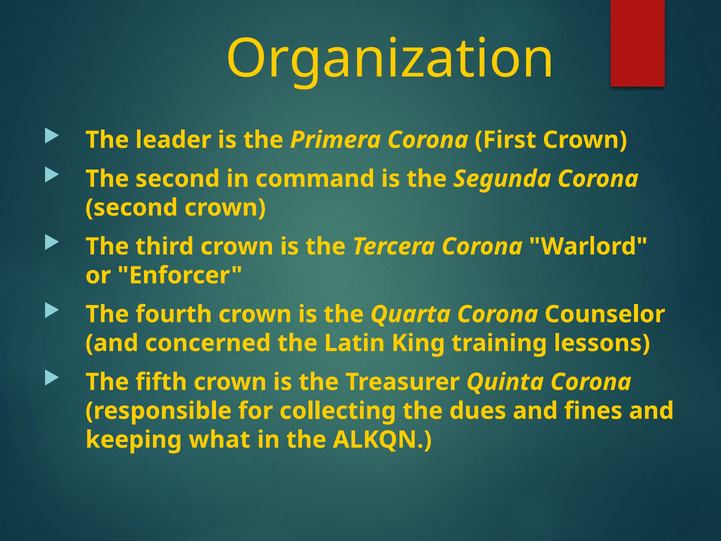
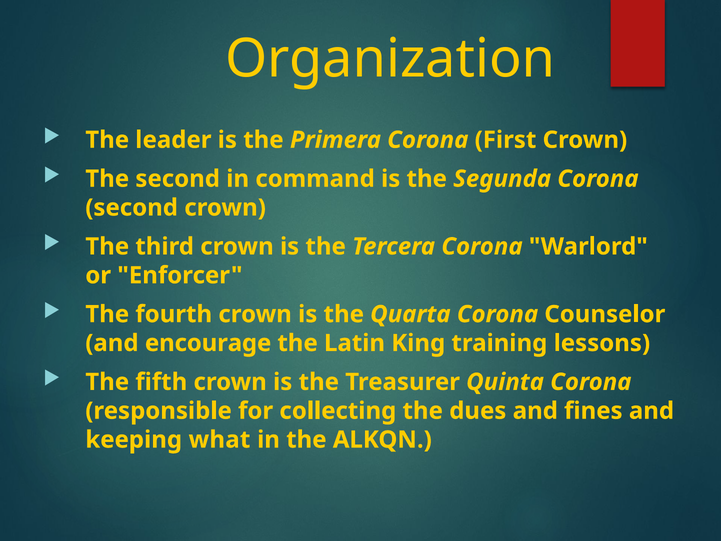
concerned: concerned -> encourage
